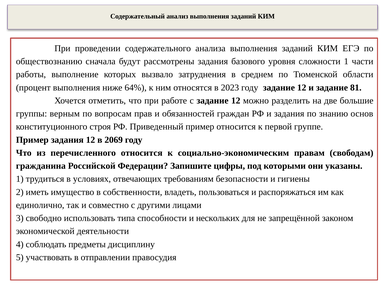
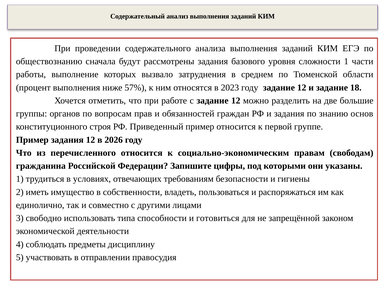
64%: 64% -> 57%
81: 81 -> 18
верным: верным -> органов
2069: 2069 -> 2026
нескольких: нескольких -> готовиться
